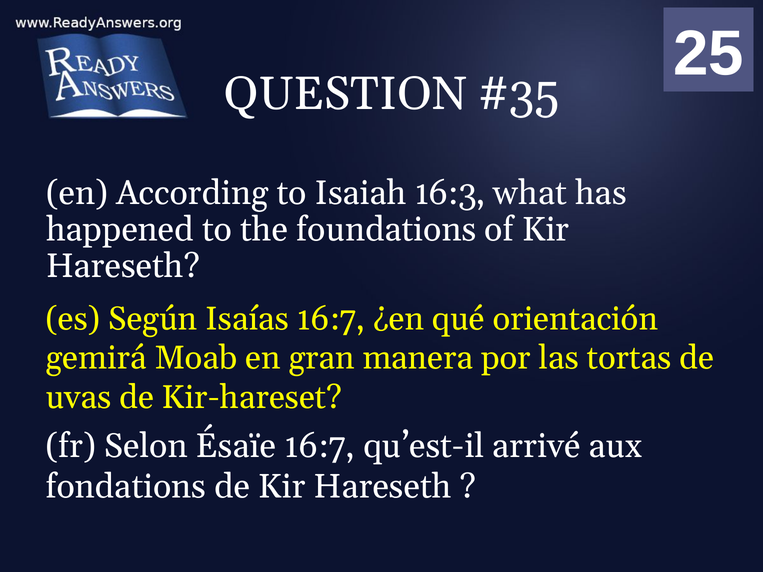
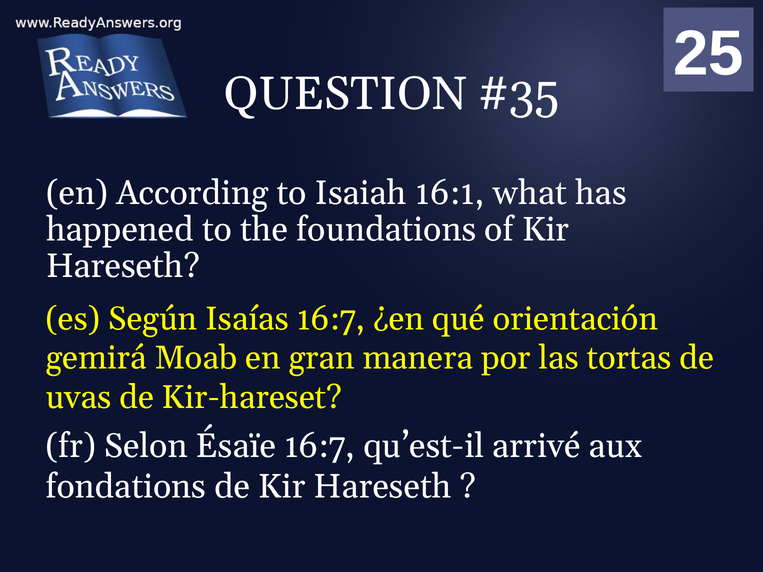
16:3: 16:3 -> 16:1
